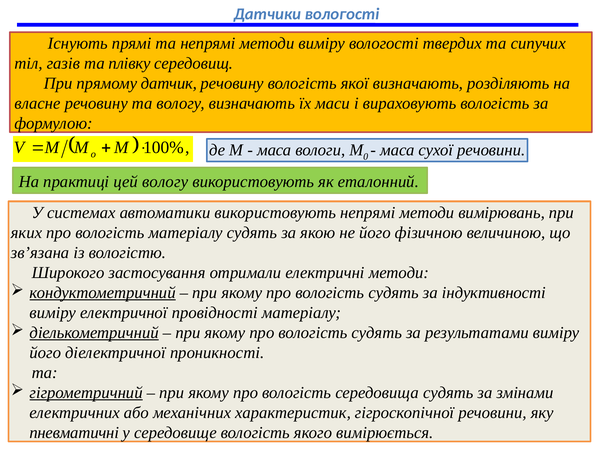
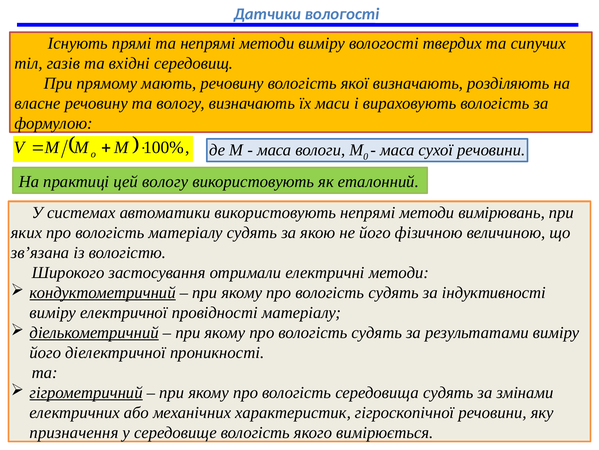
плівку: плівку -> вхідні
датчик: датчик -> мають
пневматичні: пневматичні -> призначення
